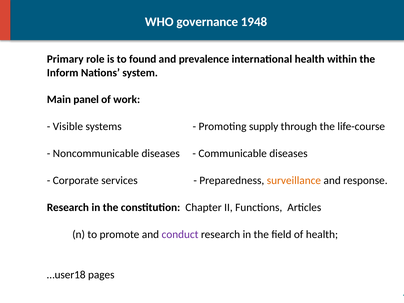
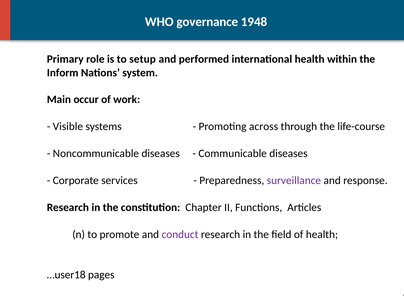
found: found -> setup
prevalence: prevalence -> performed
panel: panel -> occur
supply: supply -> across
surveillance colour: orange -> purple
